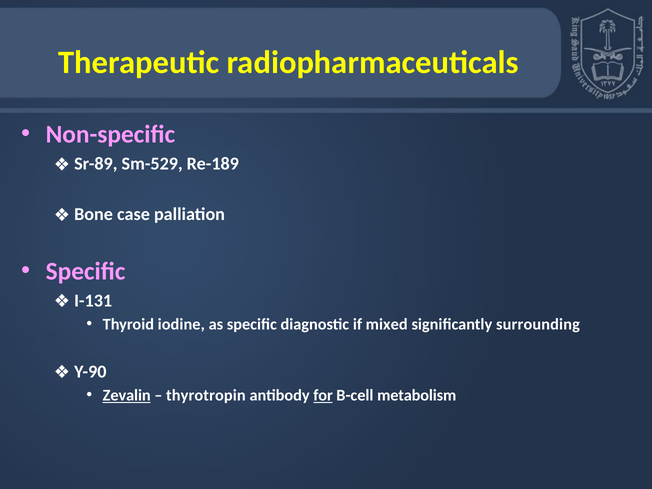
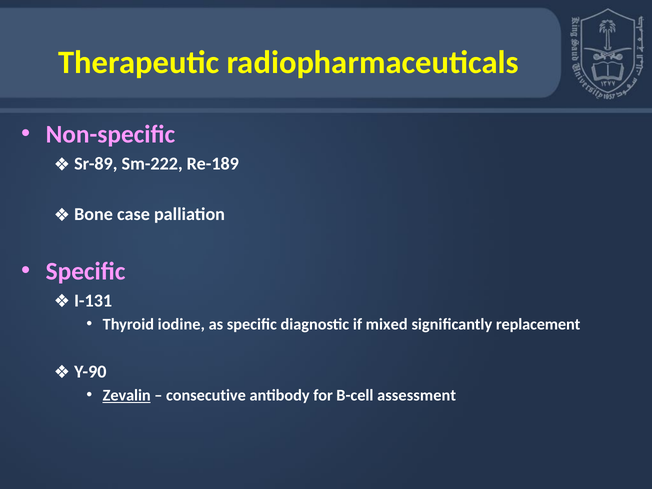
Sm-529: Sm-529 -> Sm-222
surrounding: surrounding -> replacement
thyrotropin: thyrotropin -> consecutive
for underline: present -> none
metabolism: metabolism -> assessment
